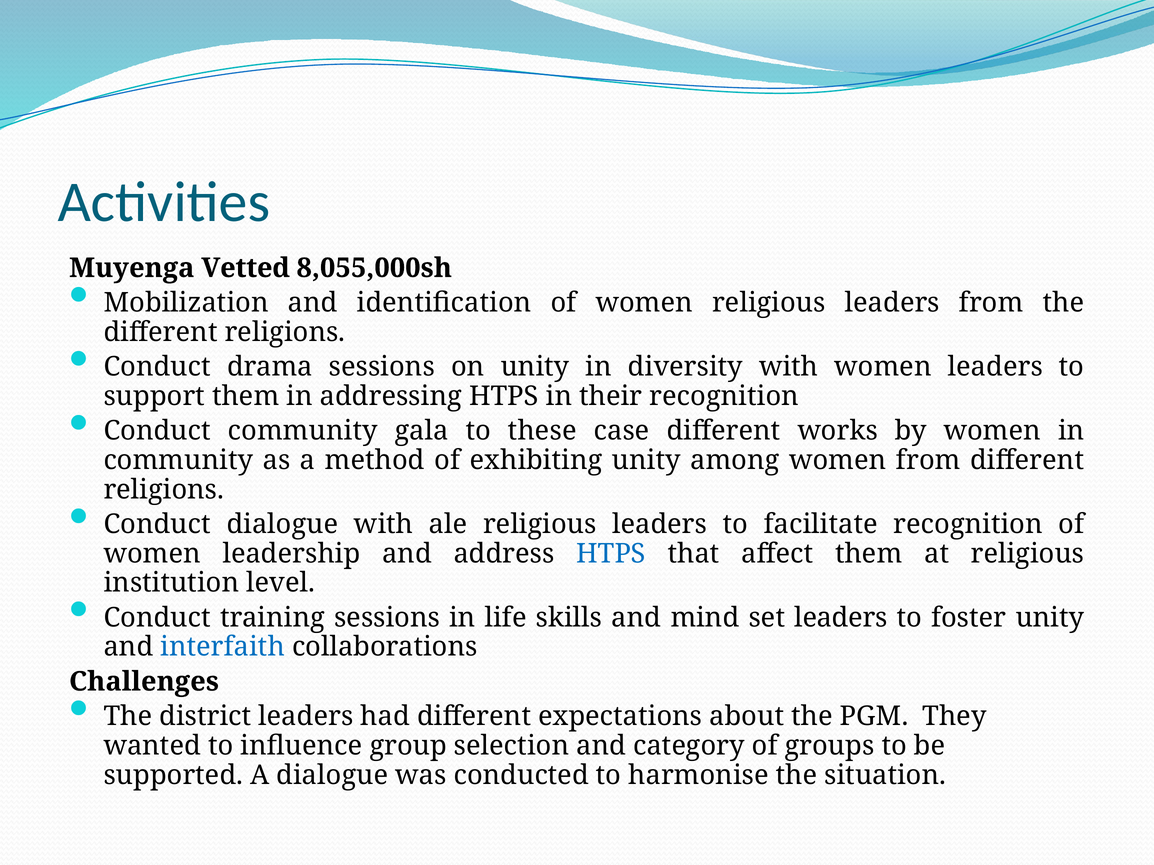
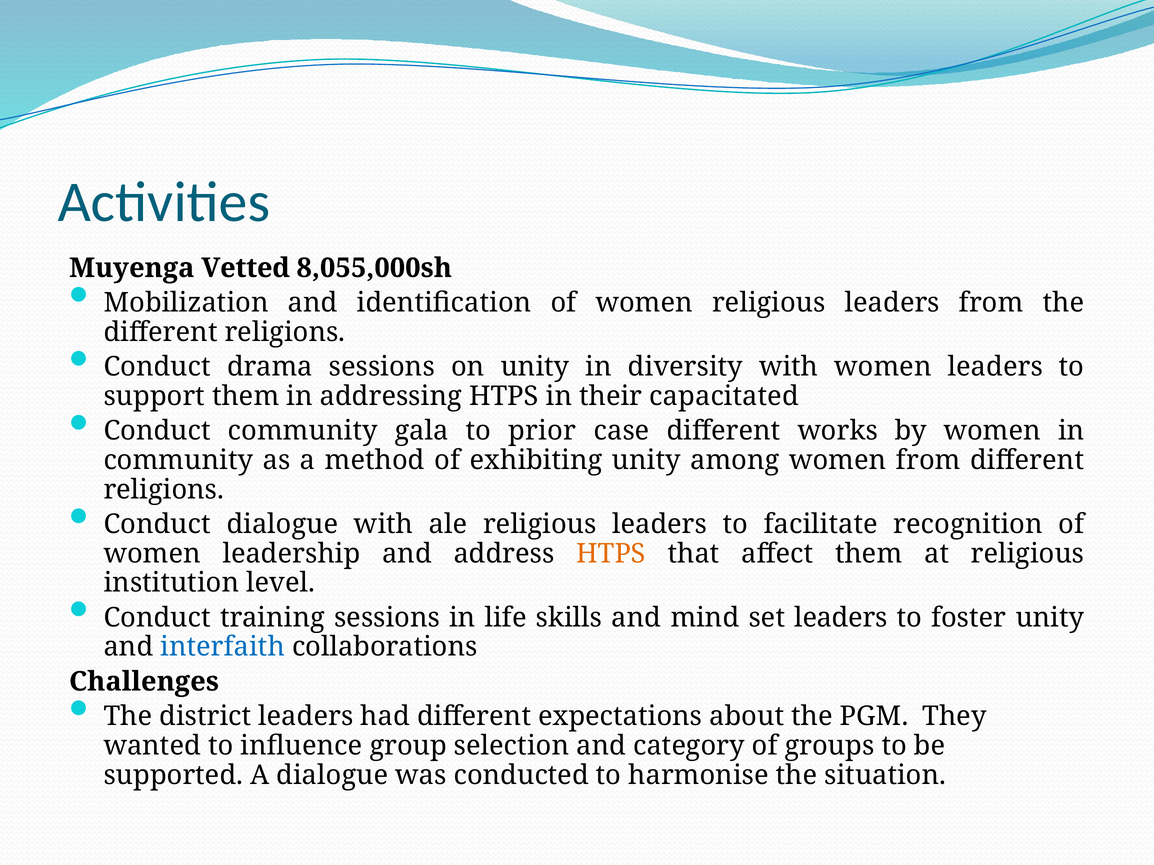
their recognition: recognition -> capacitated
these: these -> prior
HTPS at (611, 554) colour: blue -> orange
